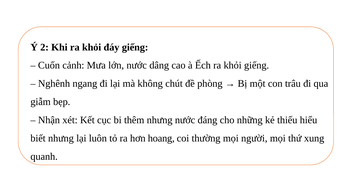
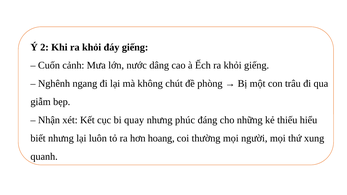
thêm: thêm -> quay
nhưng nước: nước -> phúc
